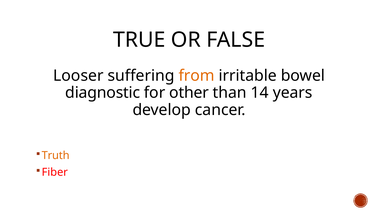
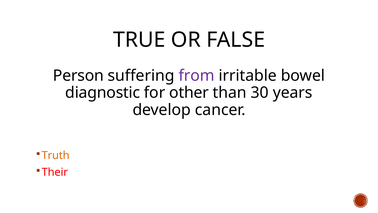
Looser: Looser -> Person
from colour: orange -> purple
14: 14 -> 30
Fiber: Fiber -> Their
